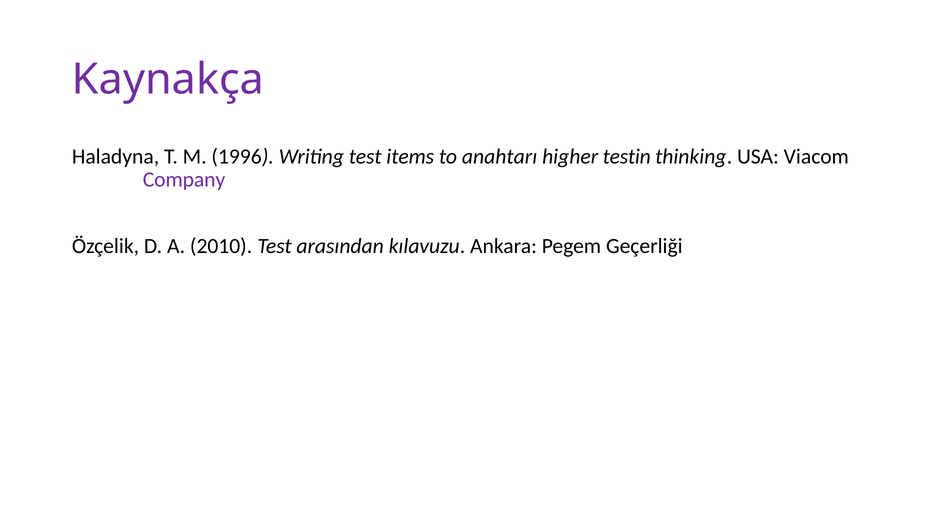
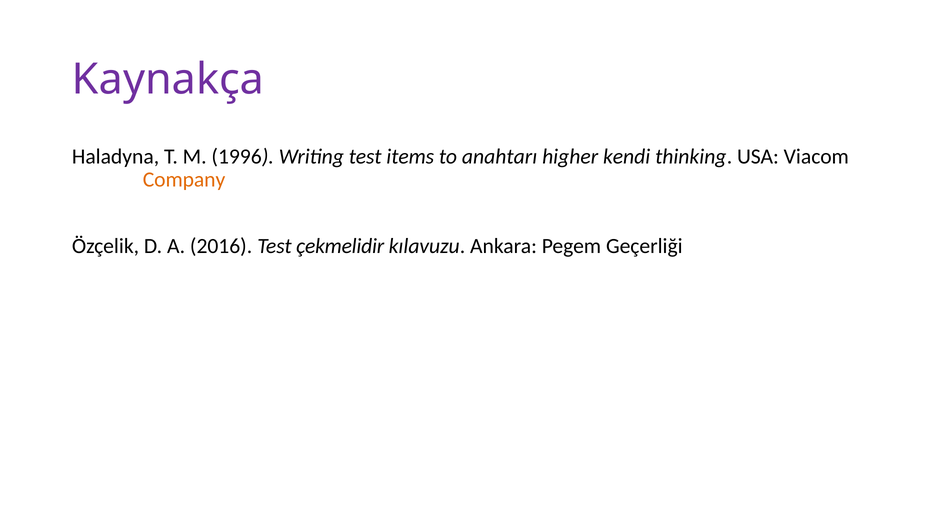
testin: testin -> kendi
Company colour: purple -> orange
2010: 2010 -> 2016
arasından: arasından -> çekmelidir
